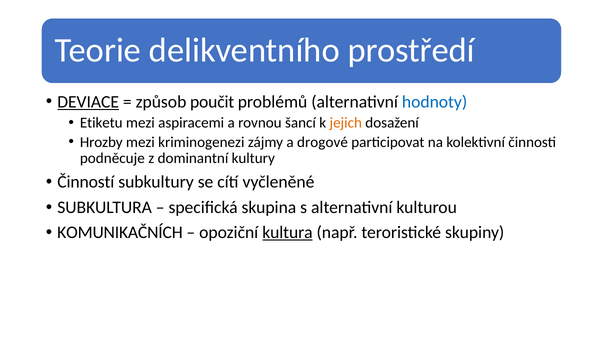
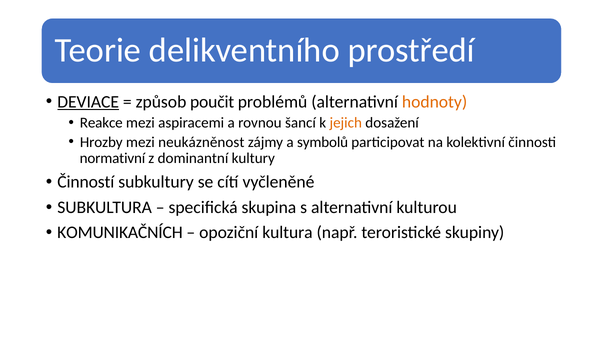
hodnoty colour: blue -> orange
Etiketu: Etiketu -> Reakce
kriminogenezi: kriminogenezi -> neukázněnost
drogové: drogové -> symbolů
podněcuje: podněcuje -> normativní
kultura underline: present -> none
